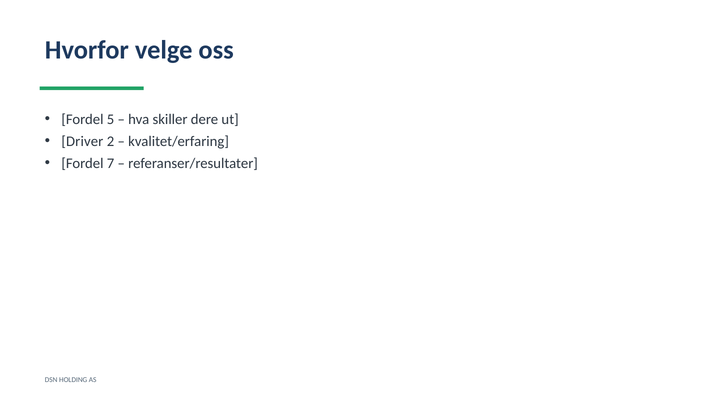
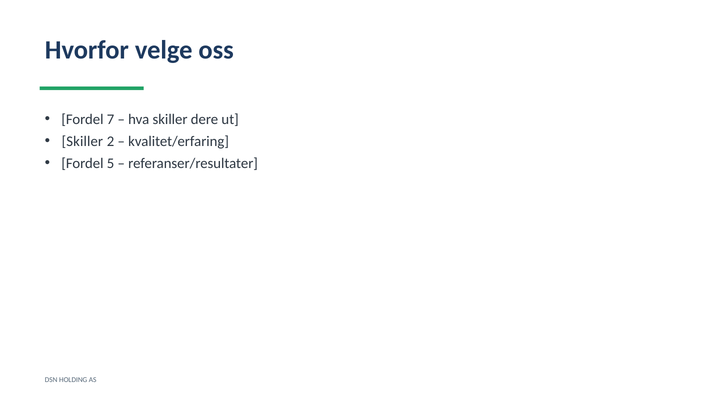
5: 5 -> 7
Driver at (82, 141): Driver -> Skiller
7: 7 -> 5
